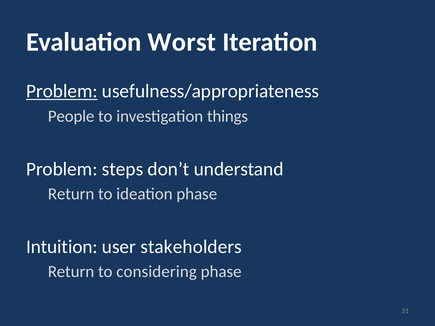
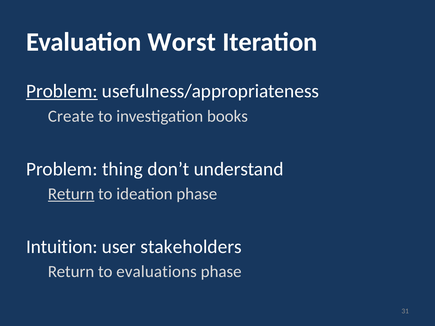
People: People -> Create
things: things -> books
steps: steps -> thing
Return at (71, 194) underline: none -> present
considering: considering -> evaluations
